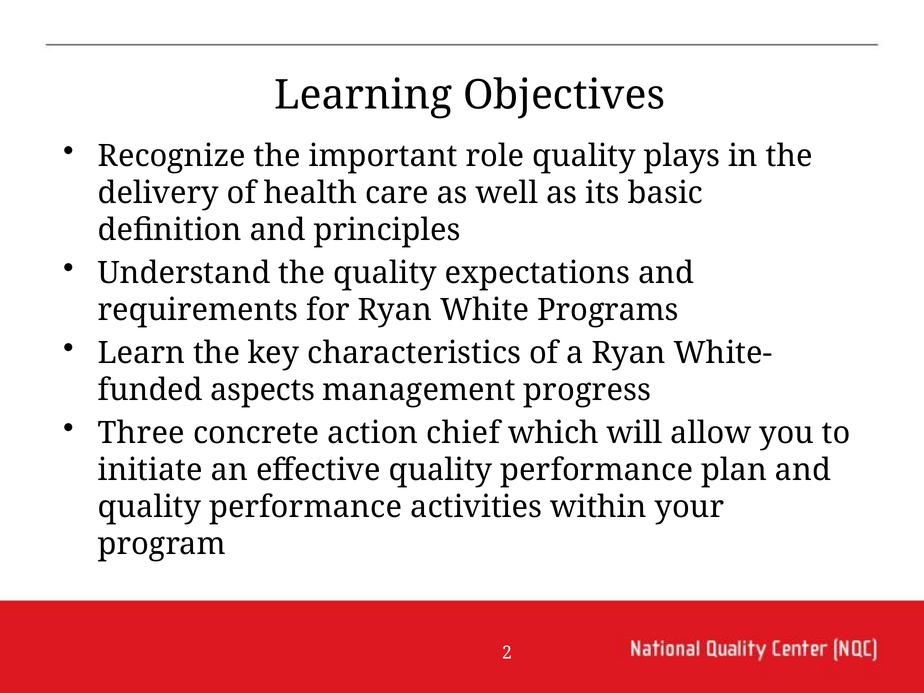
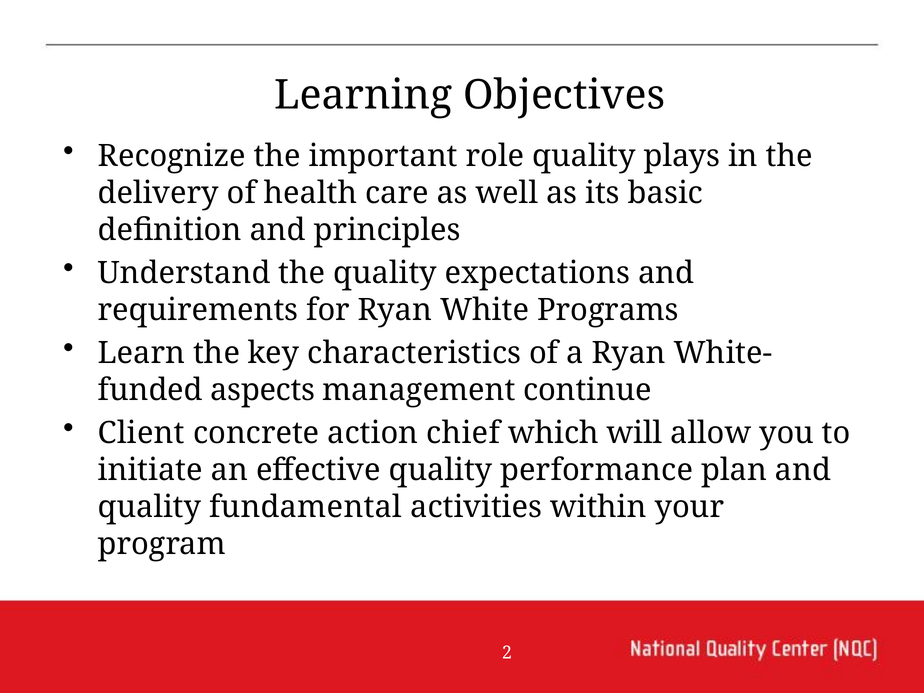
progress: progress -> continue
Three: Three -> Client
performance at (306, 507): performance -> fundamental
